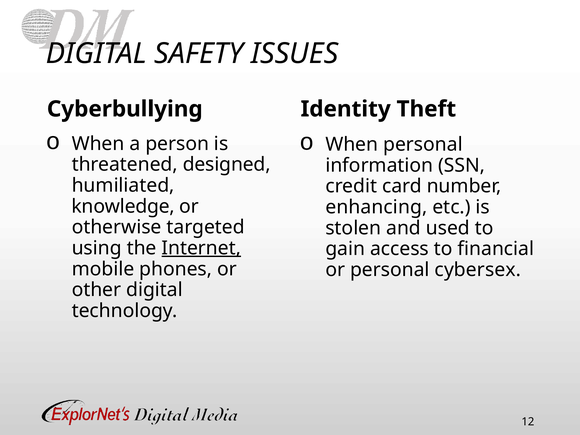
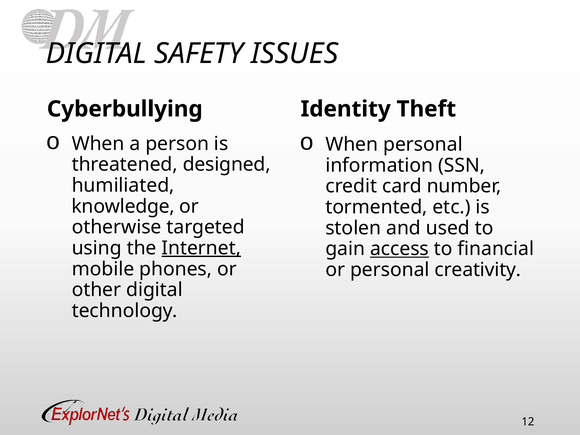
enhancing: enhancing -> tormented
access underline: none -> present
cybersex: cybersex -> creativity
